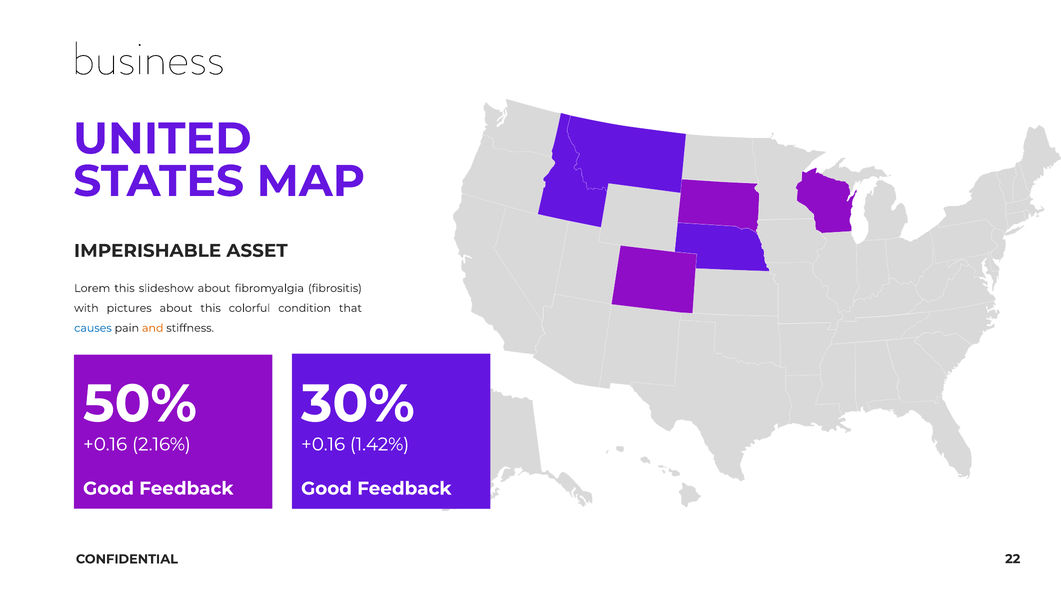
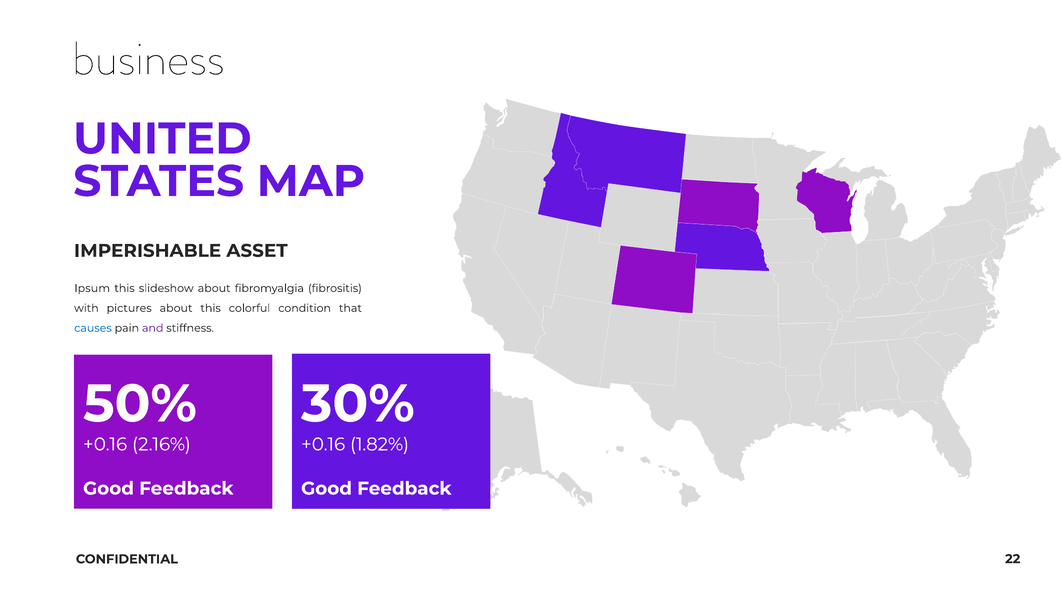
Lorem: Lorem -> Ipsum
and colour: orange -> purple
1.42%: 1.42% -> 1.82%
